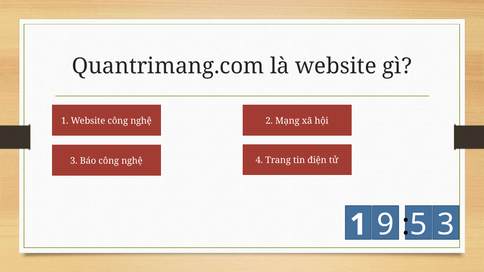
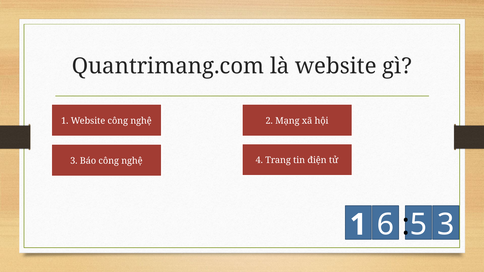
9: 9 -> 6
